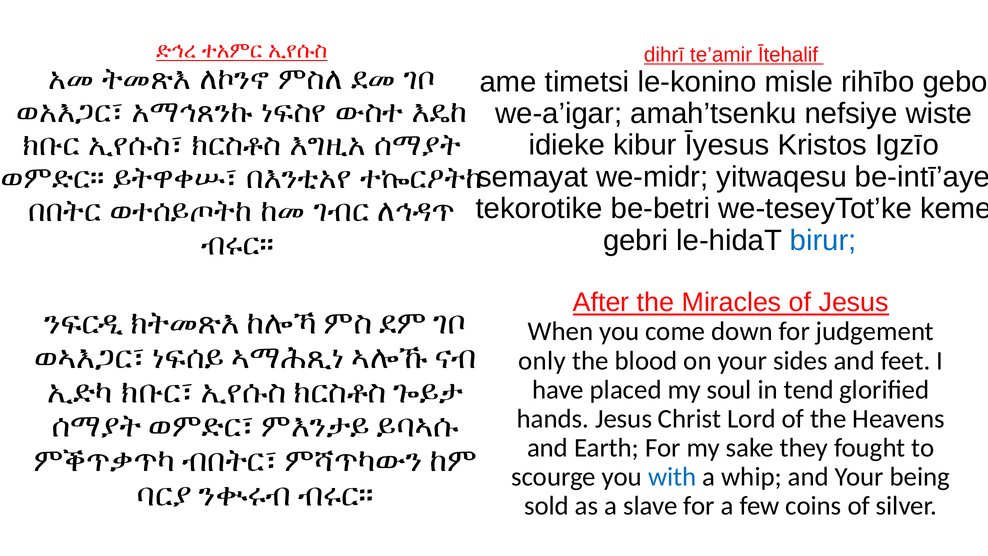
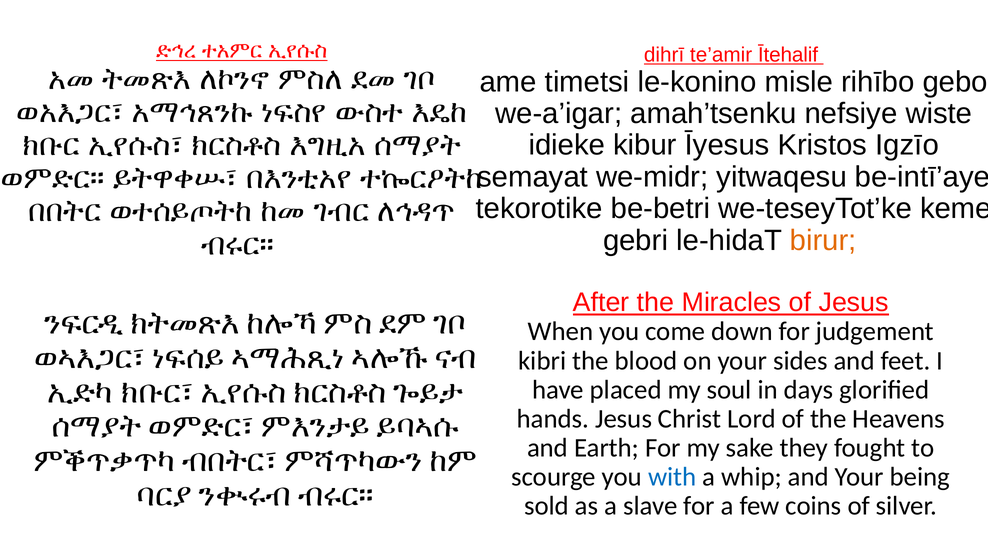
birur colour: blue -> orange
only: only -> kibri
tend: tend -> days
